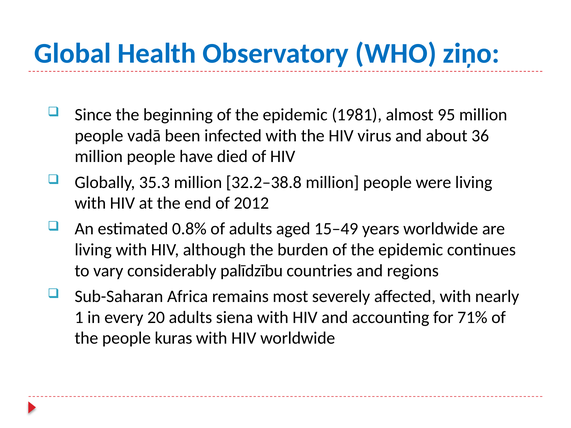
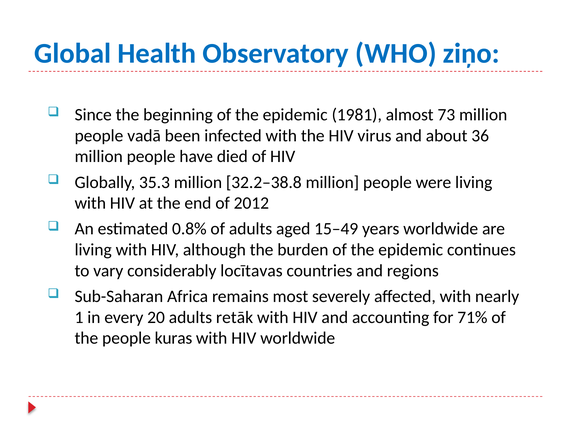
95: 95 -> 73
palīdzību: palīdzību -> locītavas
siena: siena -> retāk
